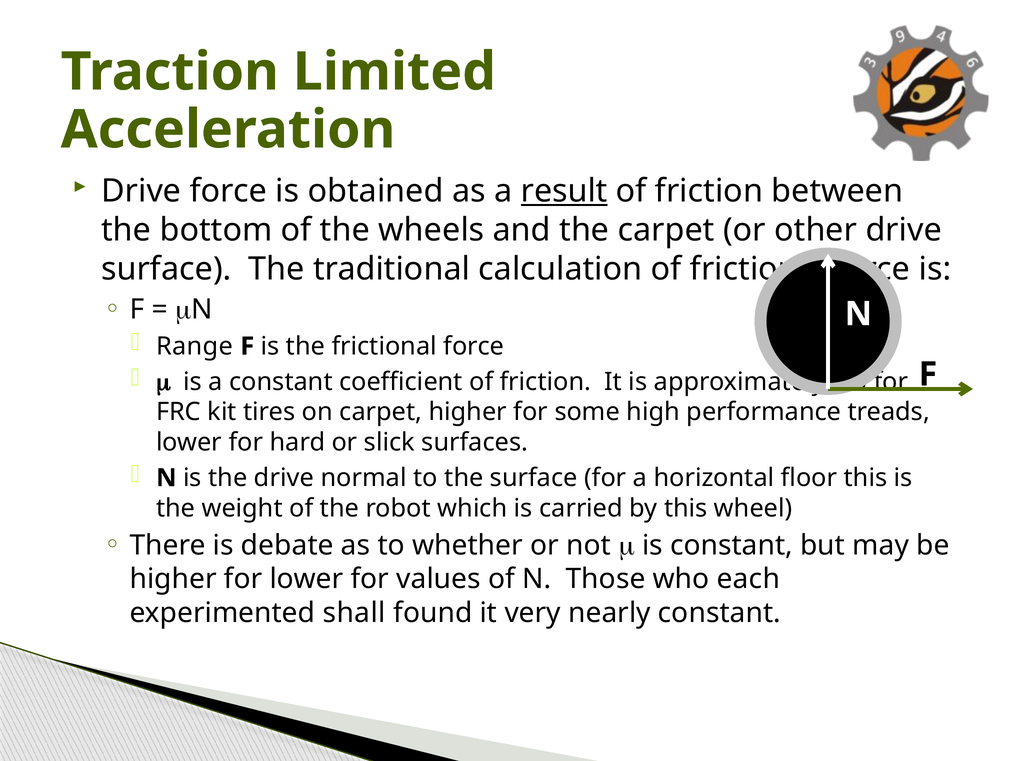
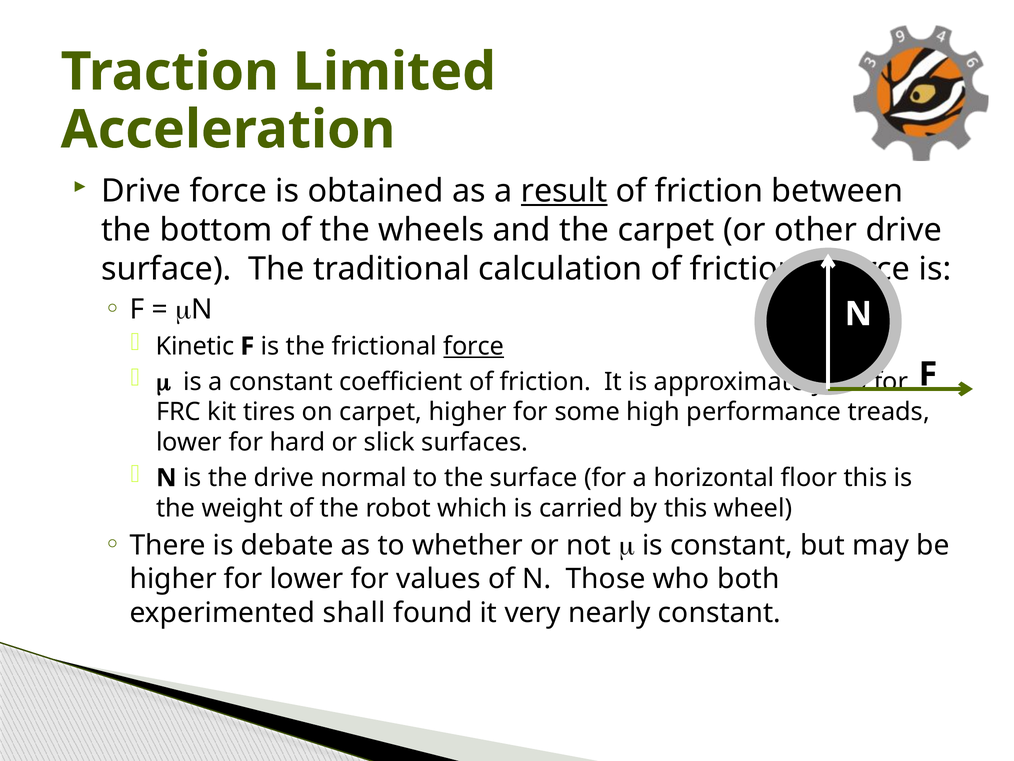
Range: Range -> Kinetic
force at (474, 346) underline: none -> present
each: each -> both
